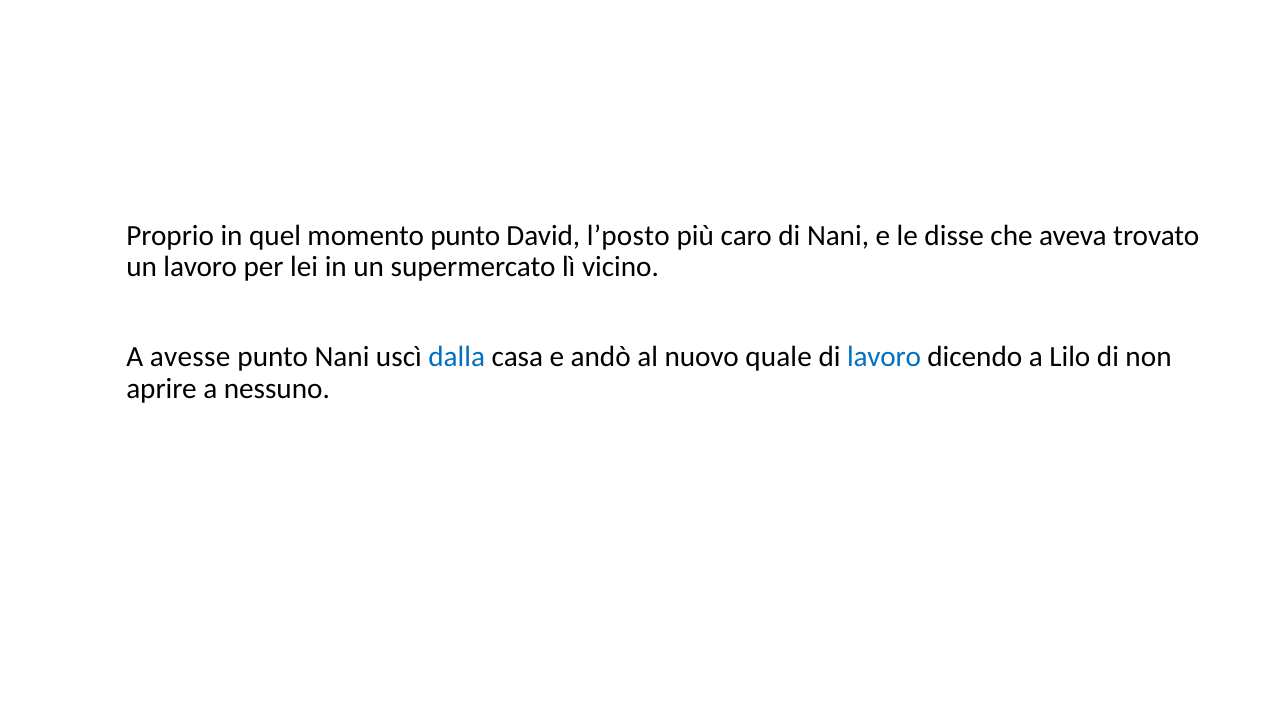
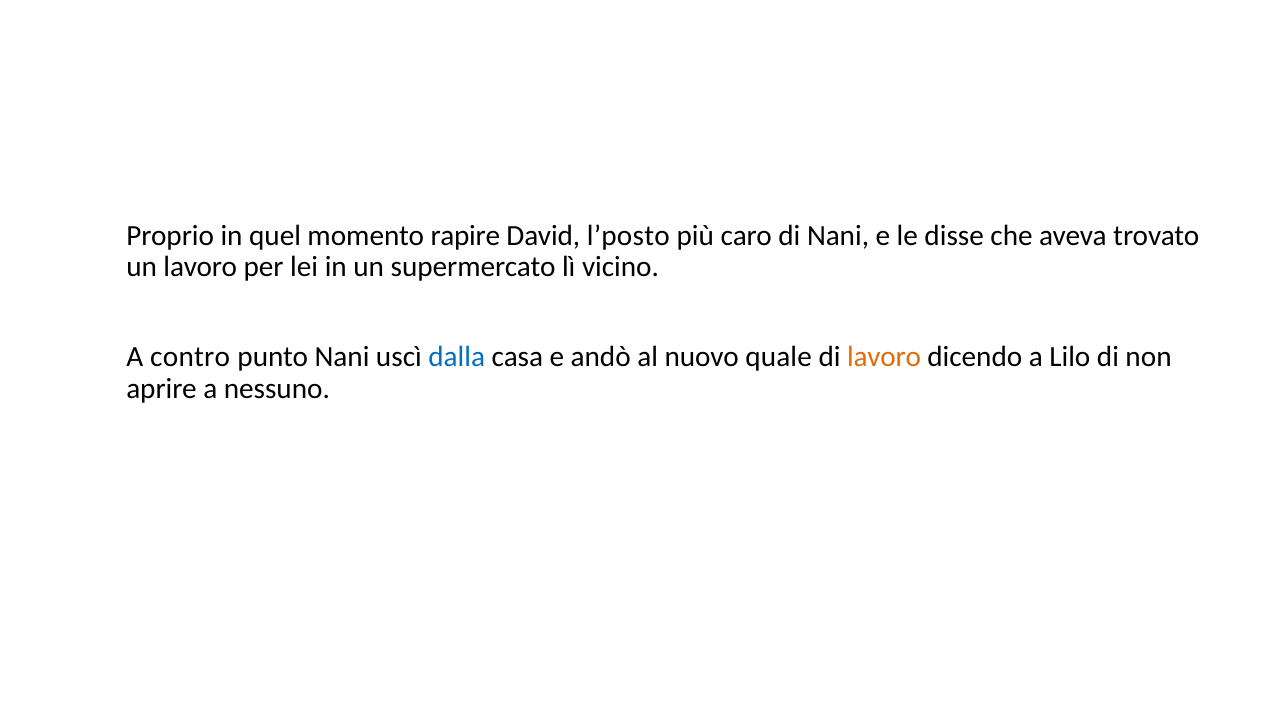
momento punto: punto -> rapire
avesse: avesse -> contro
lavoro at (884, 357) colour: blue -> orange
